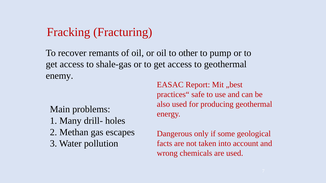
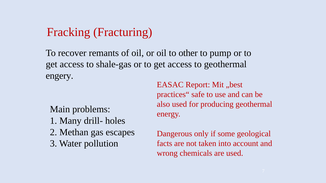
enemy: enemy -> engery
